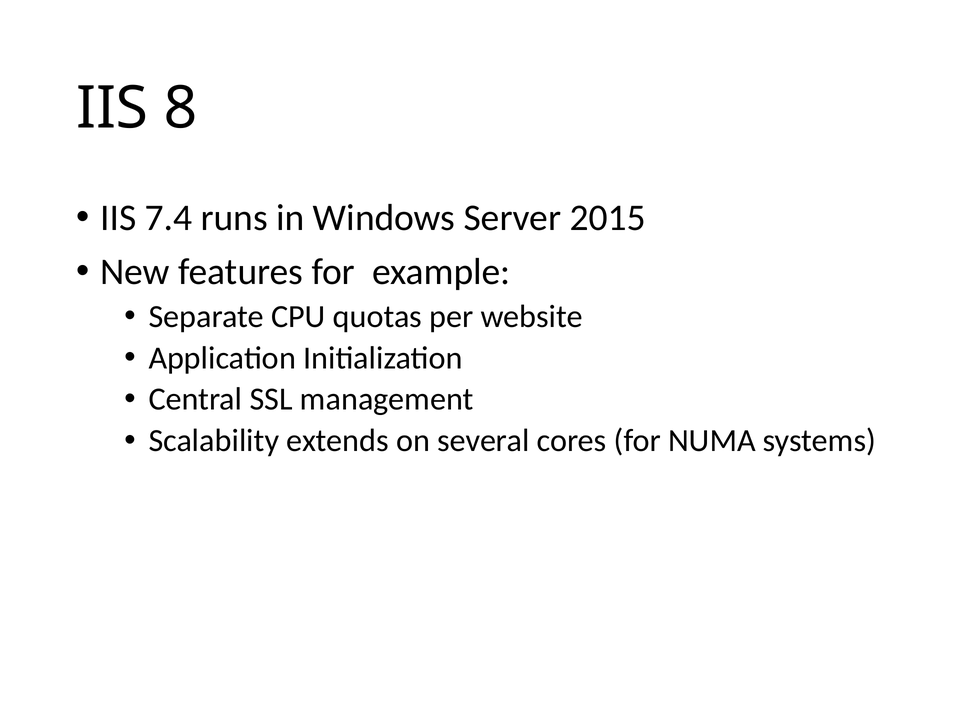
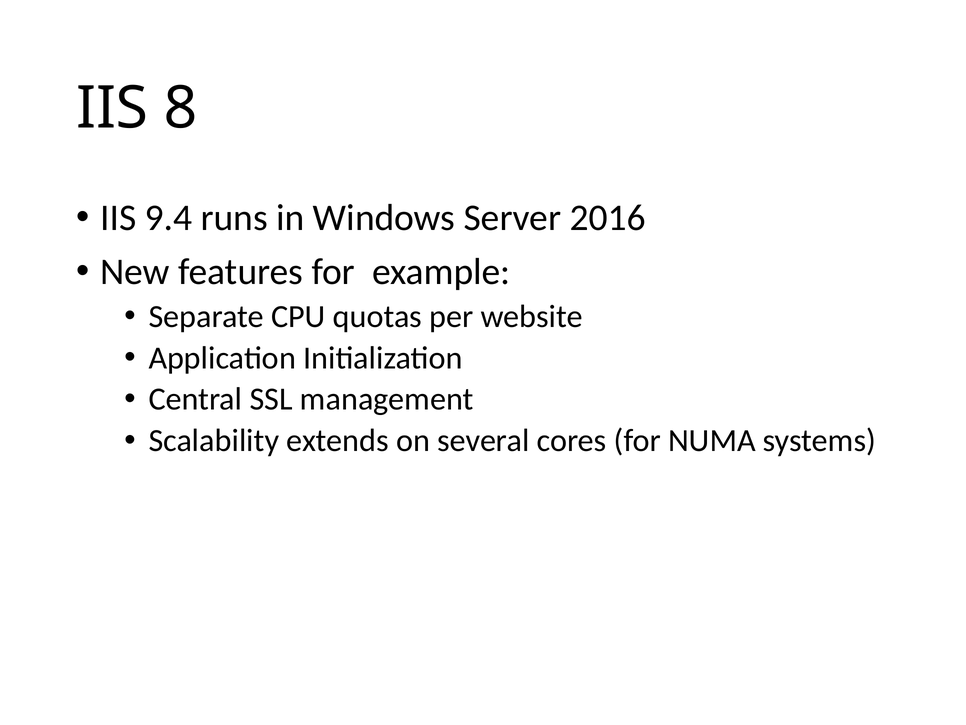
7.4: 7.4 -> 9.4
2015: 2015 -> 2016
